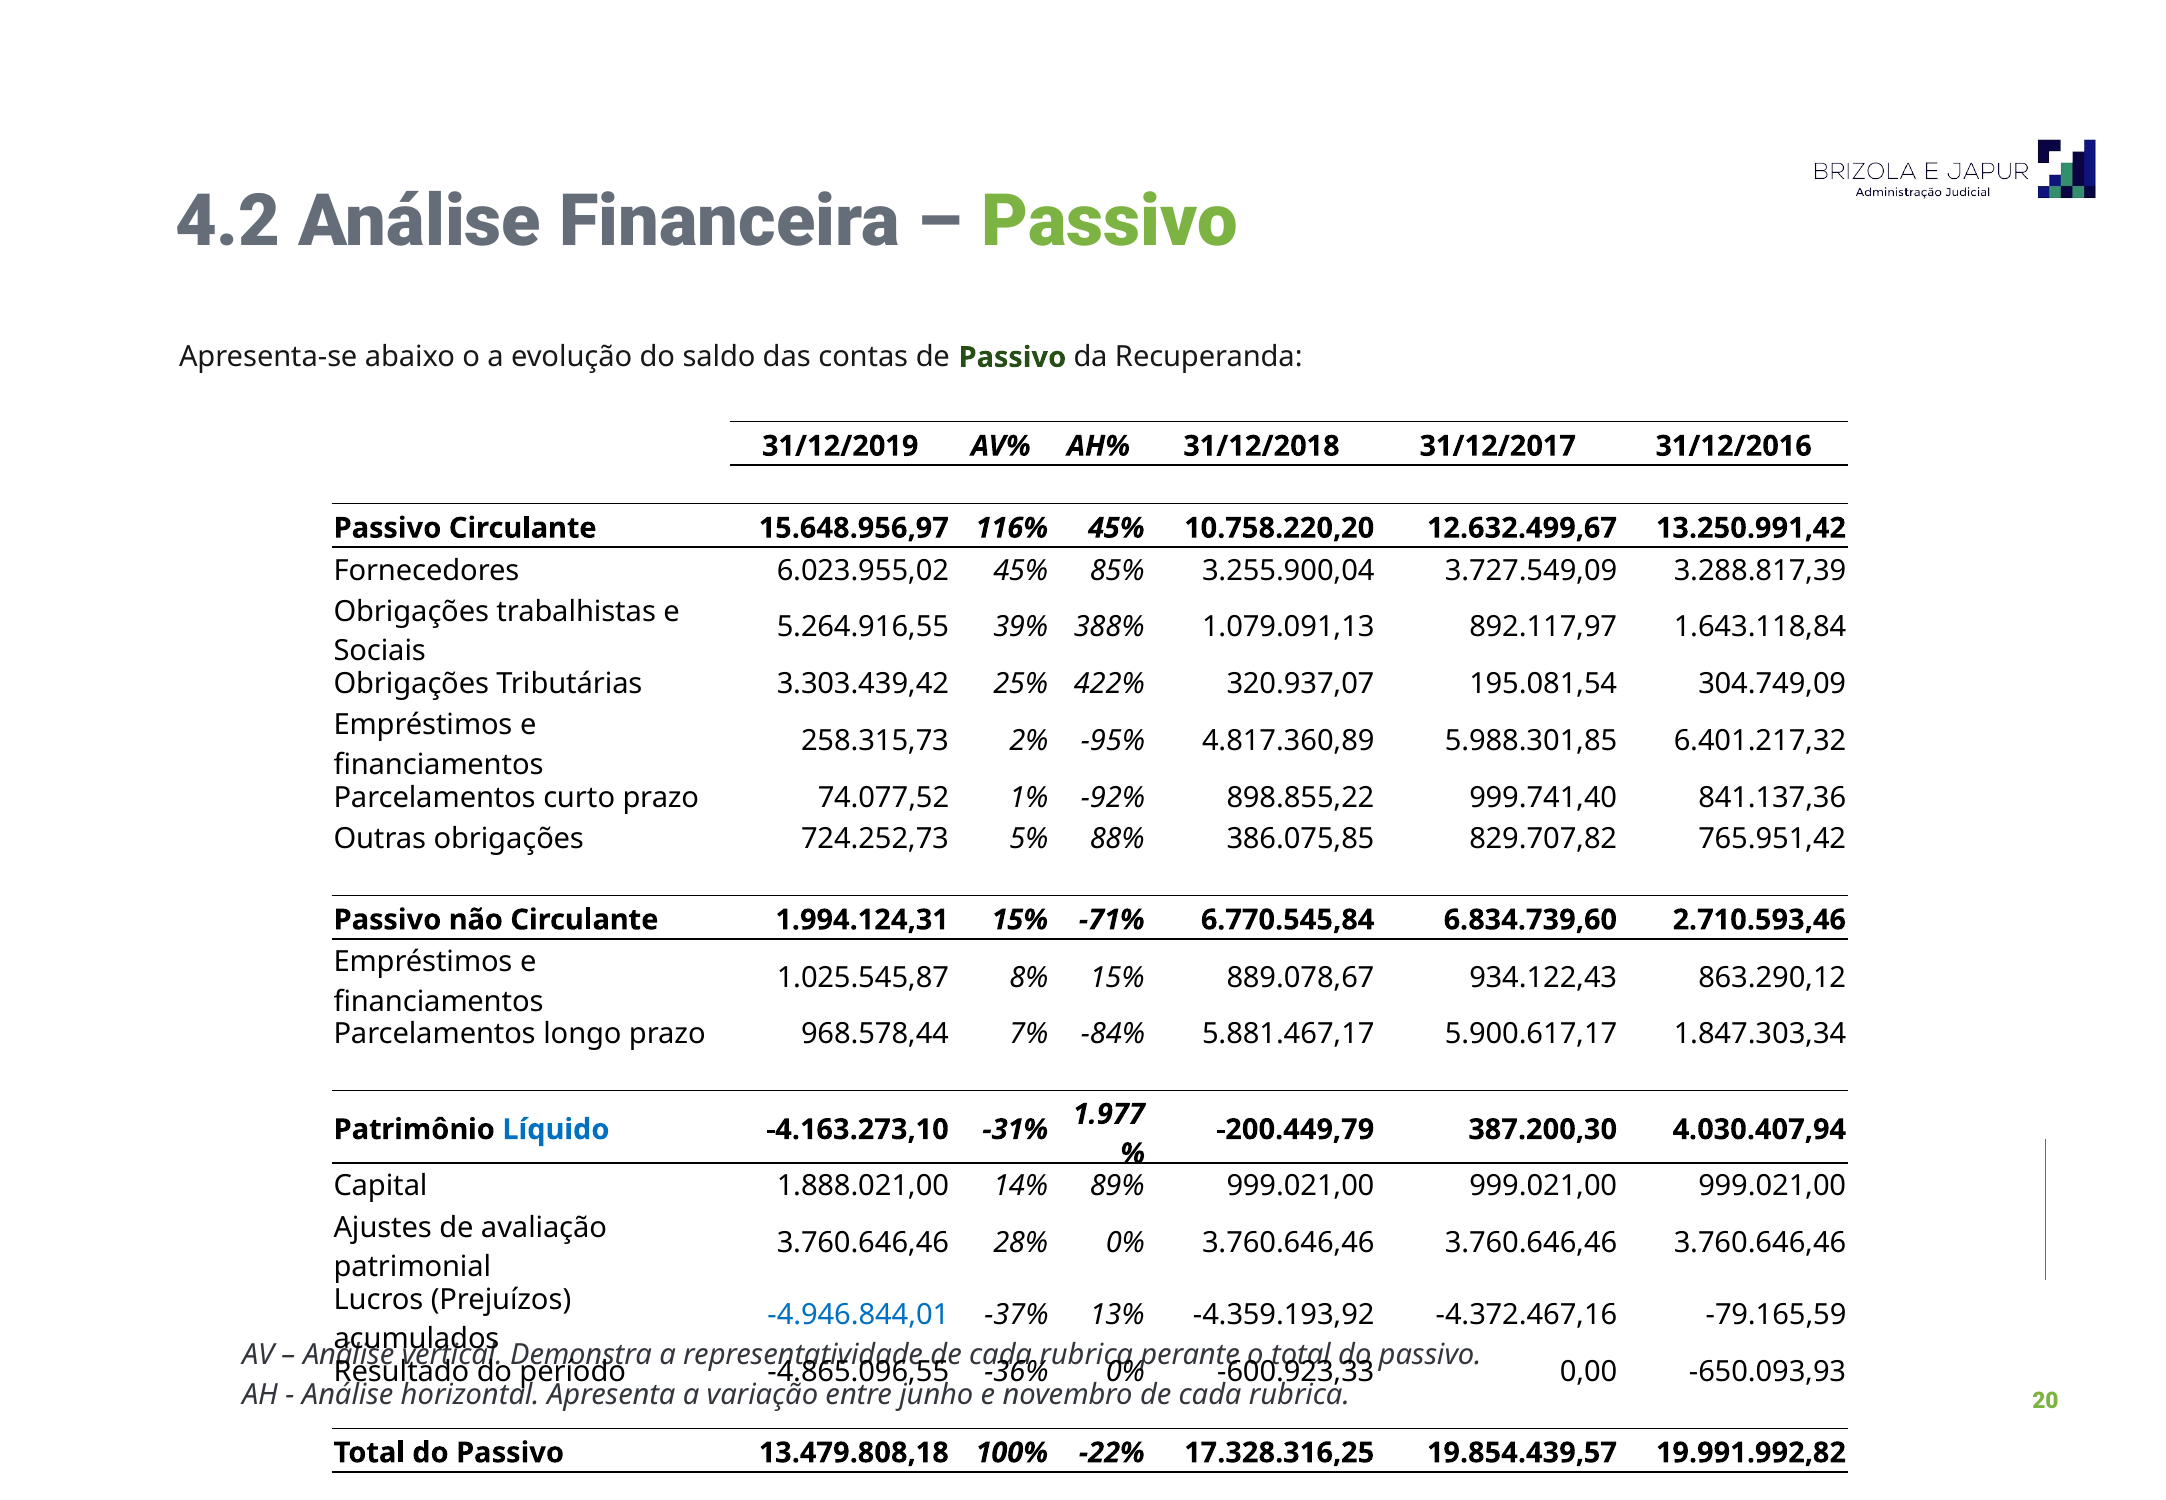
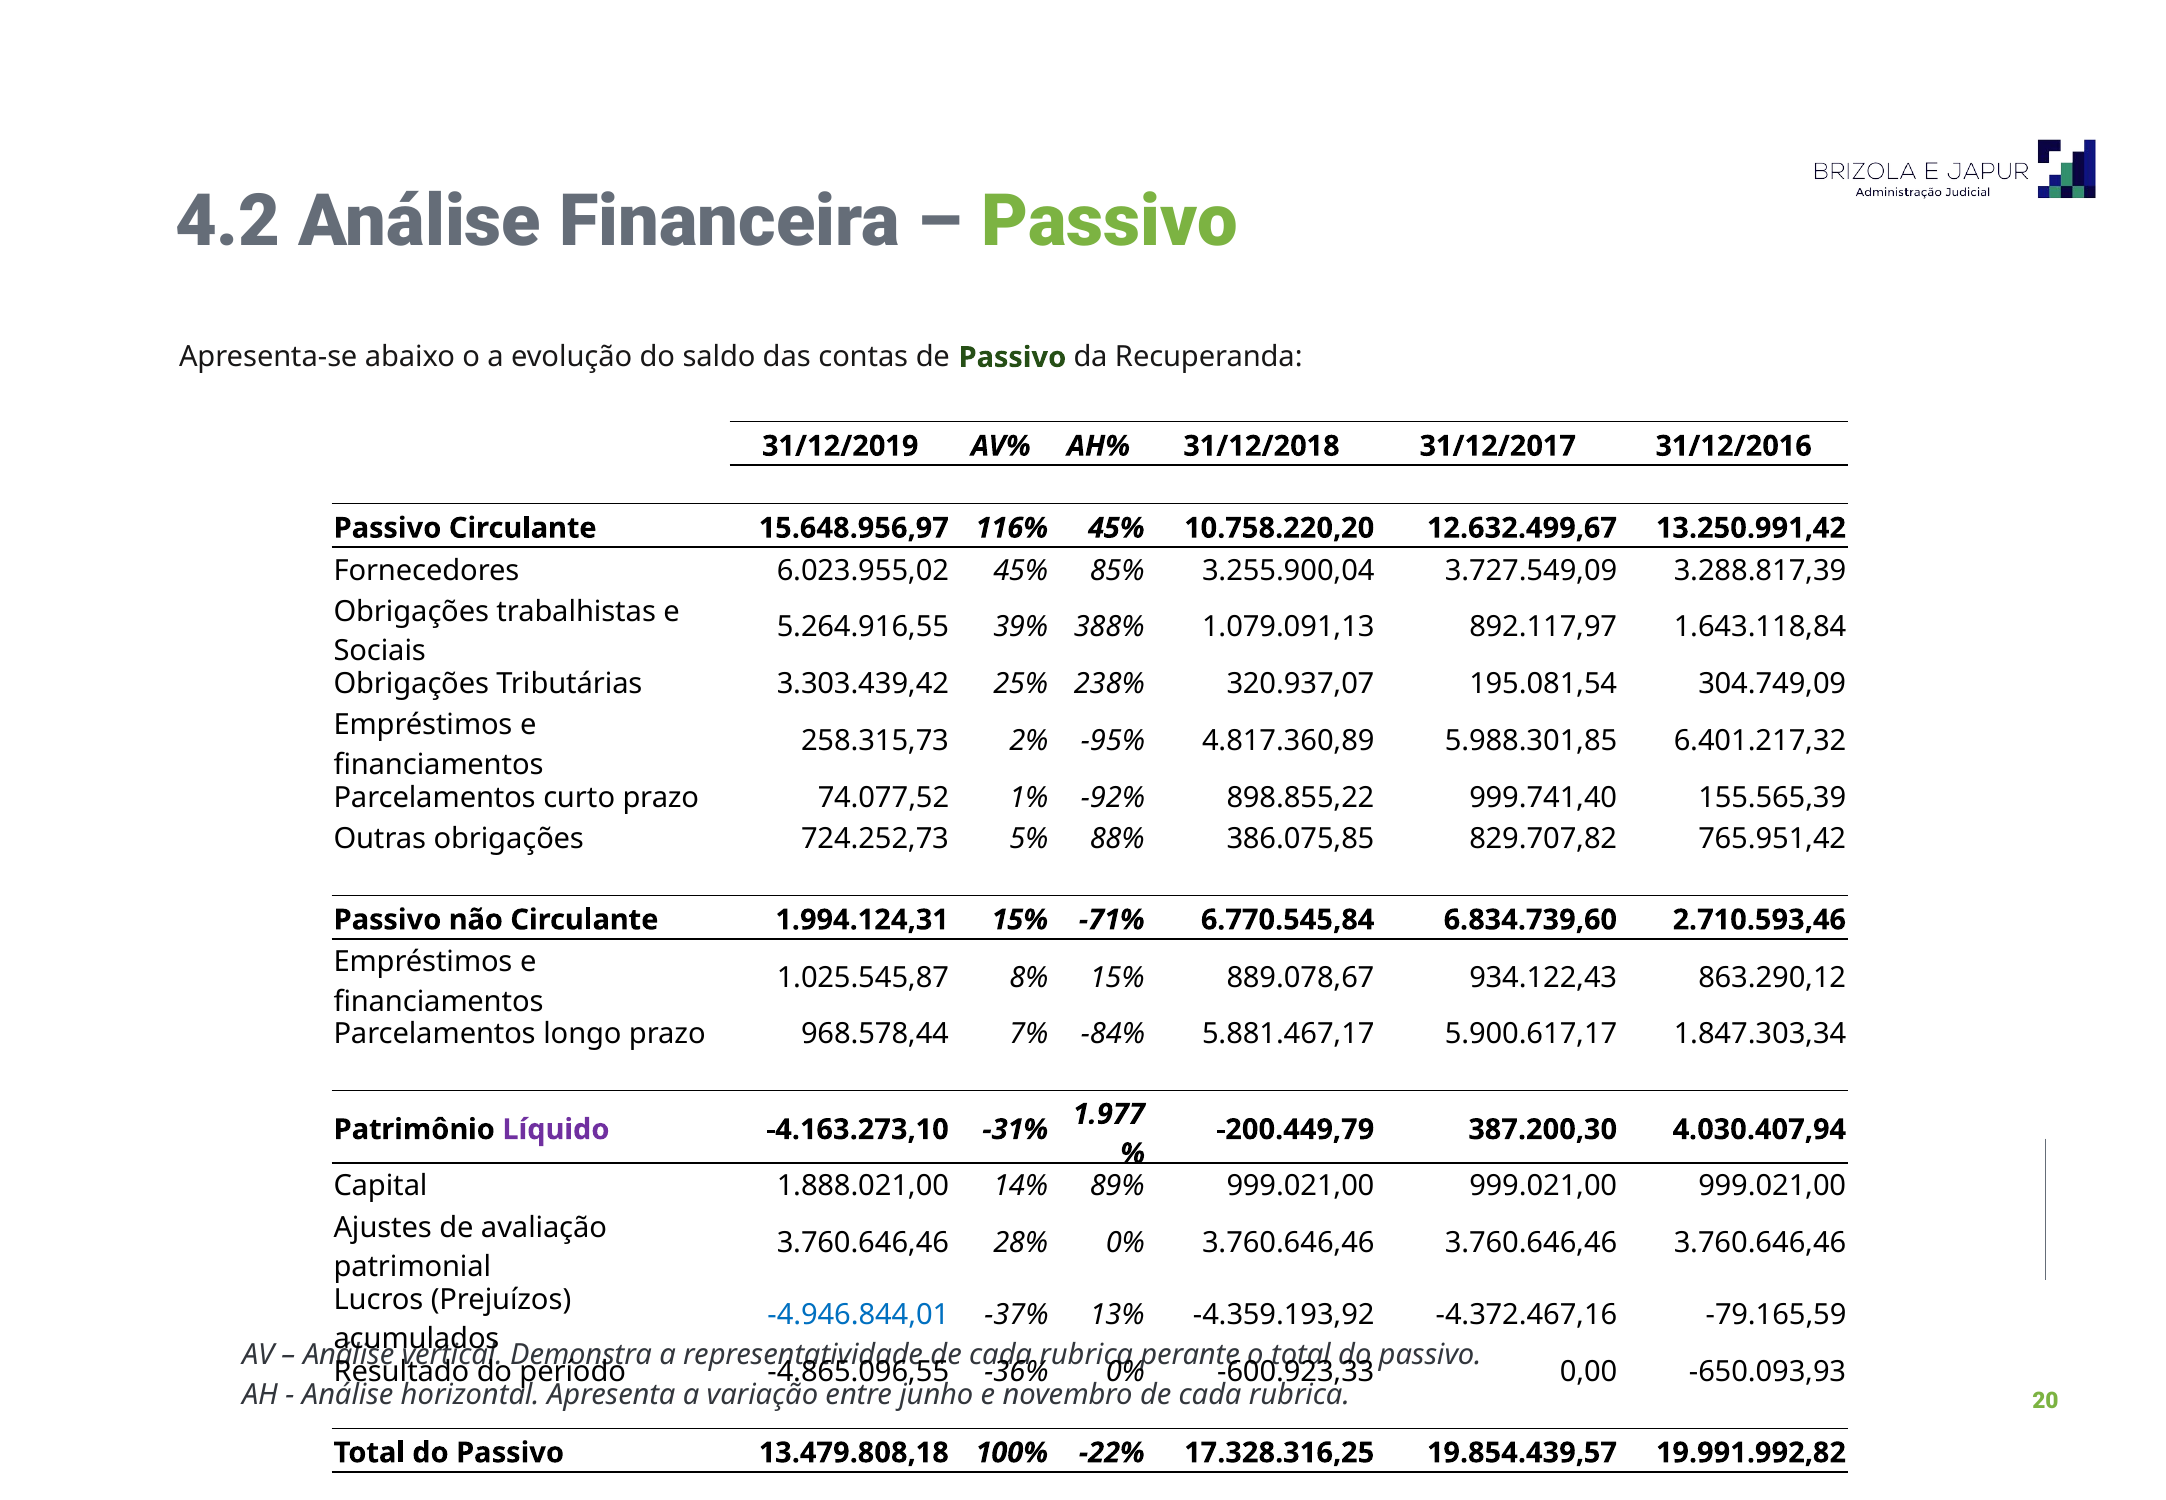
422%: 422% -> 238%
841.137,36: 841.137,36 -> 155.565,39
Líquido colour: blue -> purple
